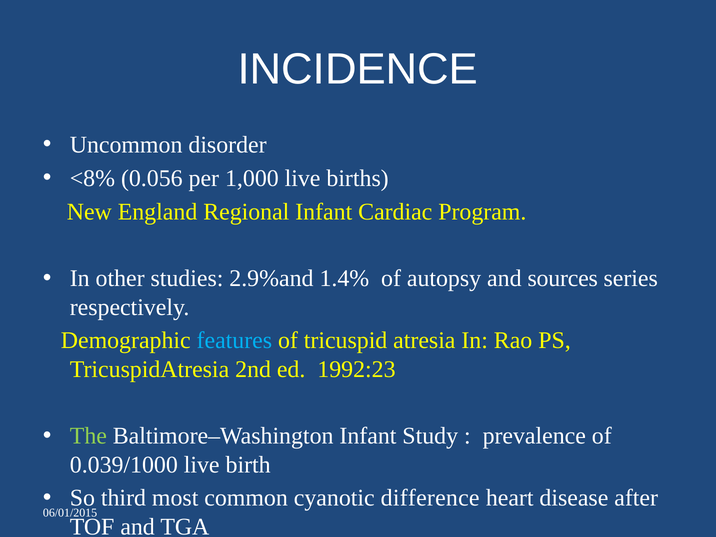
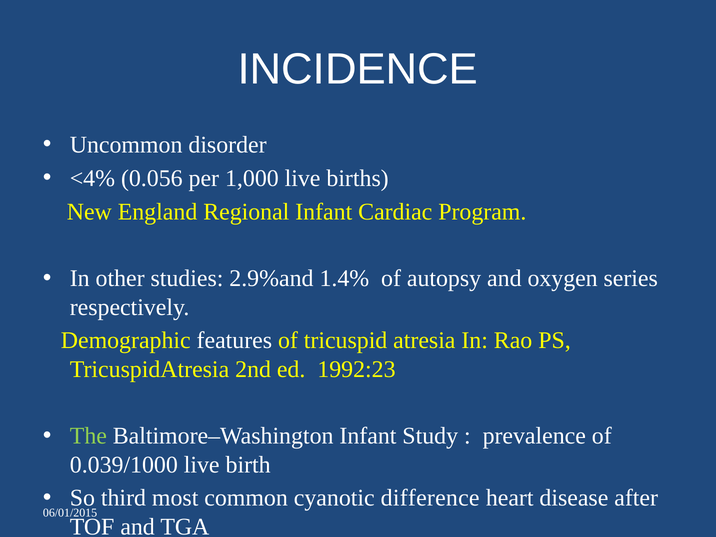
<8%: <8% -> <4%
sources: sources -> oxygen
features colour: light blue -> white
